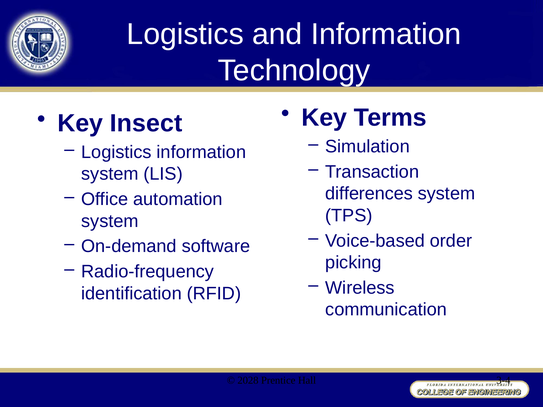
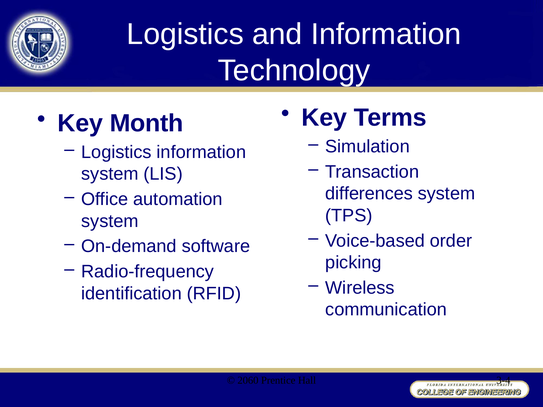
Insect: Insect -> Month
2028: 2028 -> 2060
